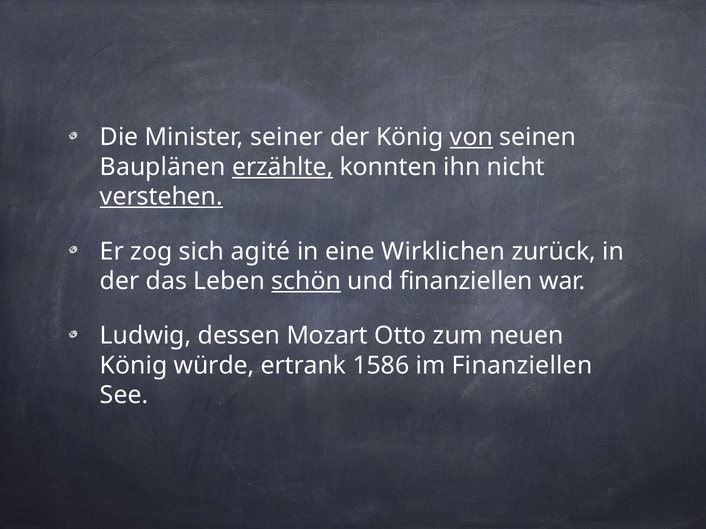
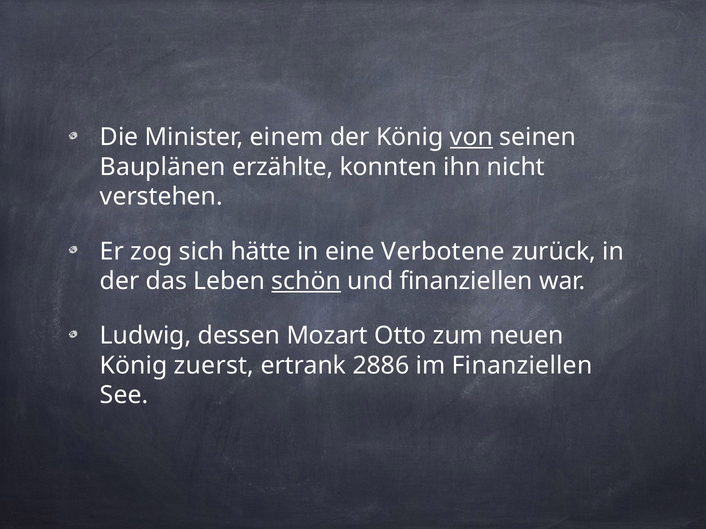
seiner: seiner -> einem
erzählte underline: present -> none
verstehen underline: present -> none
agité: agité -> hätte
Wirklichen: Wirklichen -> Verbotene
würde: würde -> zuerst
1586: 1586 -> 2886
